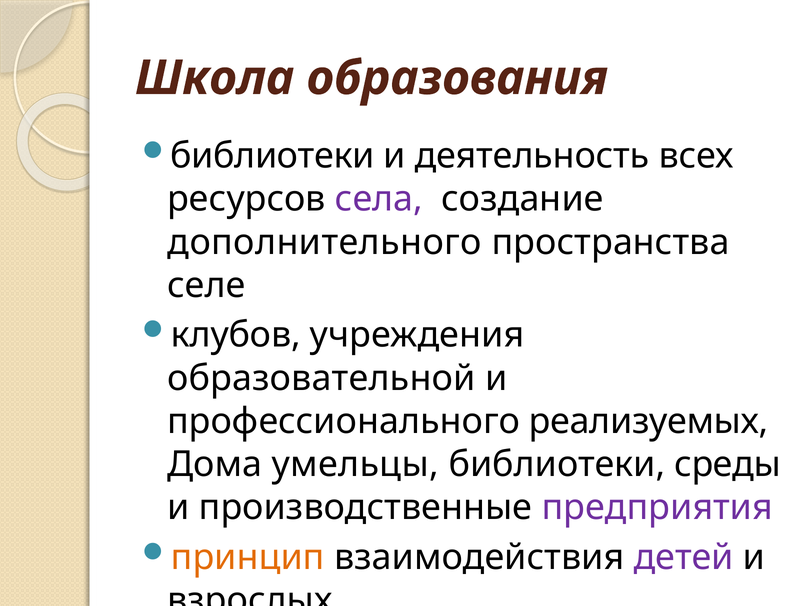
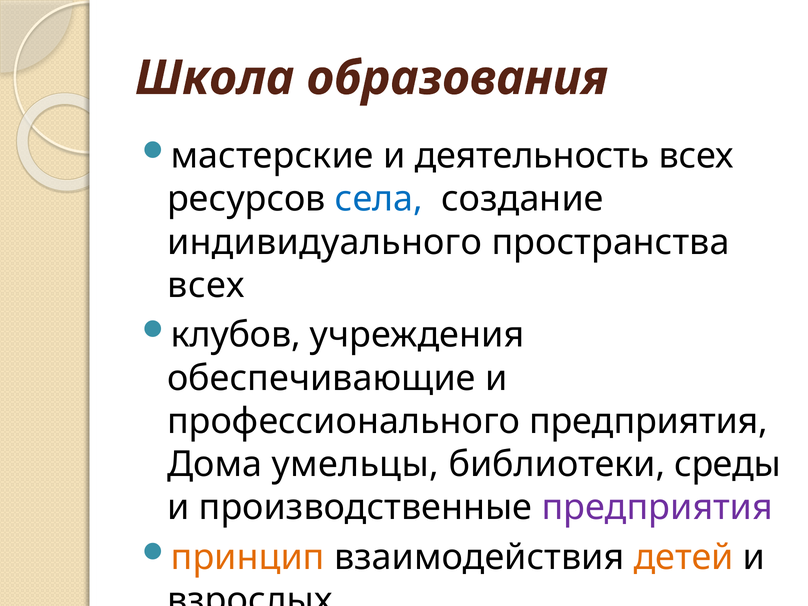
библиотеки at (272, 156): библиотеки -> мастерские
села colour: purple -> blue
дополнительного: дополнительного -> индивидуального
селе at (206, 285): селе -> всех
образовательной: образовательной -> обеспечивающие
профессионального реализуемых: реализуемых -> предприятия
детей colour: purple -> orange
